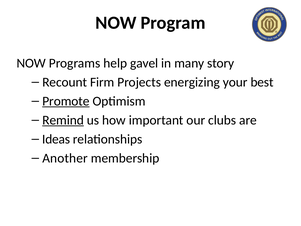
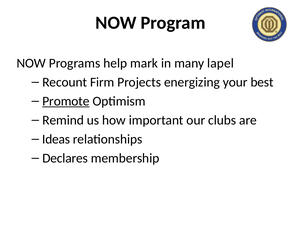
gavel: gavel -> mark
story: story -> lapel
Remind underline: present -> none
Another: Another -> Declares
